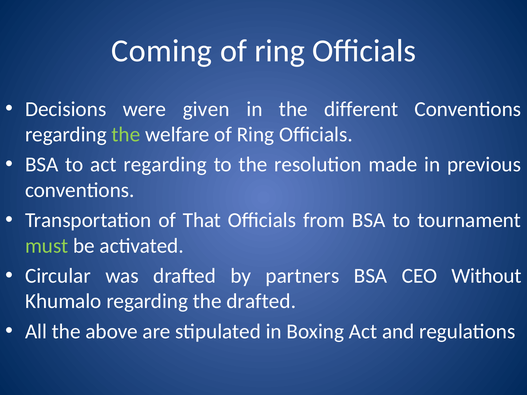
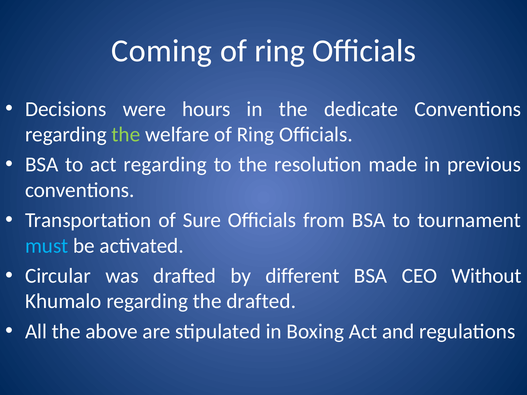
given: given -> hours
different: different -> dedicate
That: That -> Sure
must colour: light green -> light blue
partners: partners -> different
